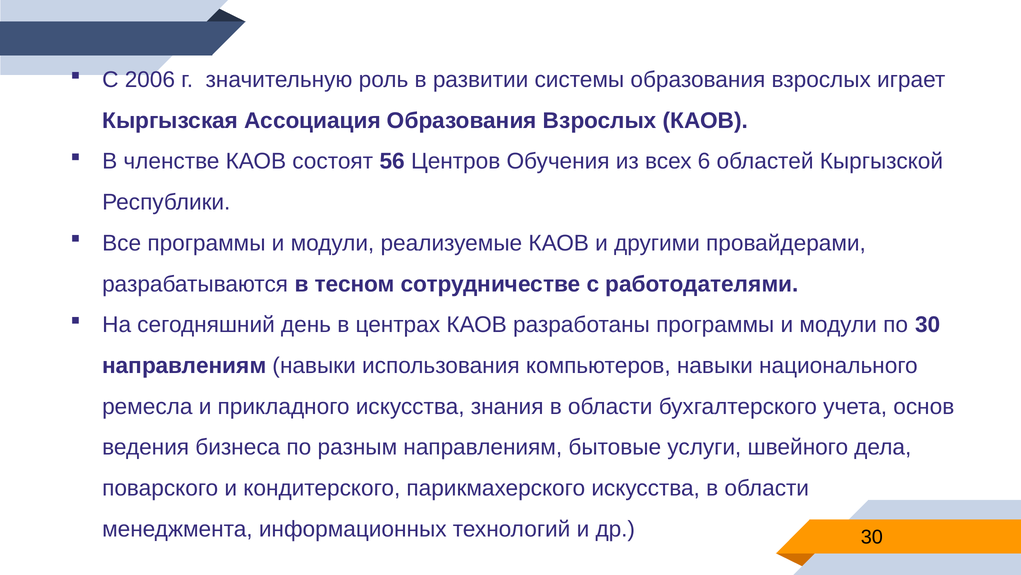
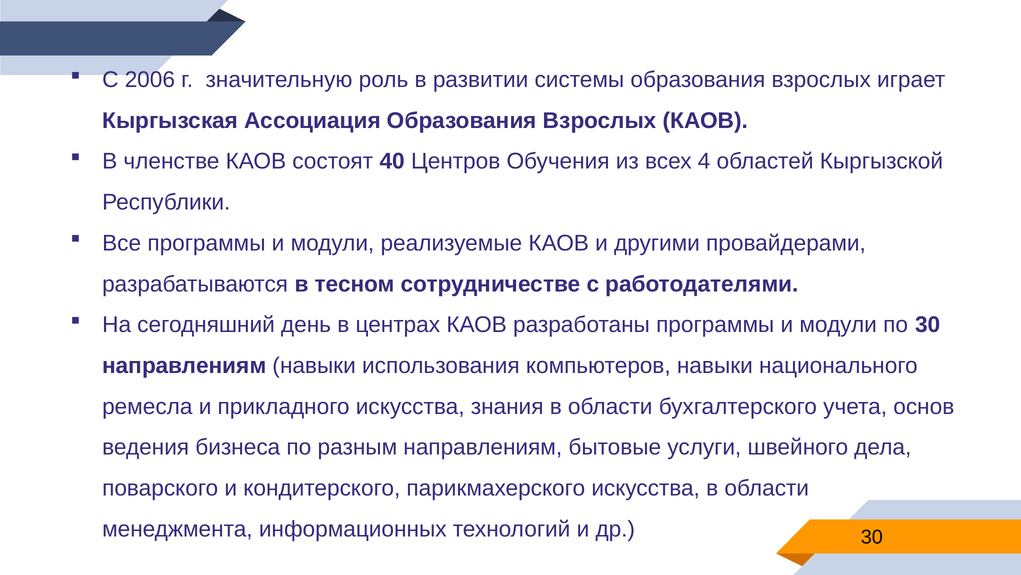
56: 56 -> 40
6: 6 -> 4
